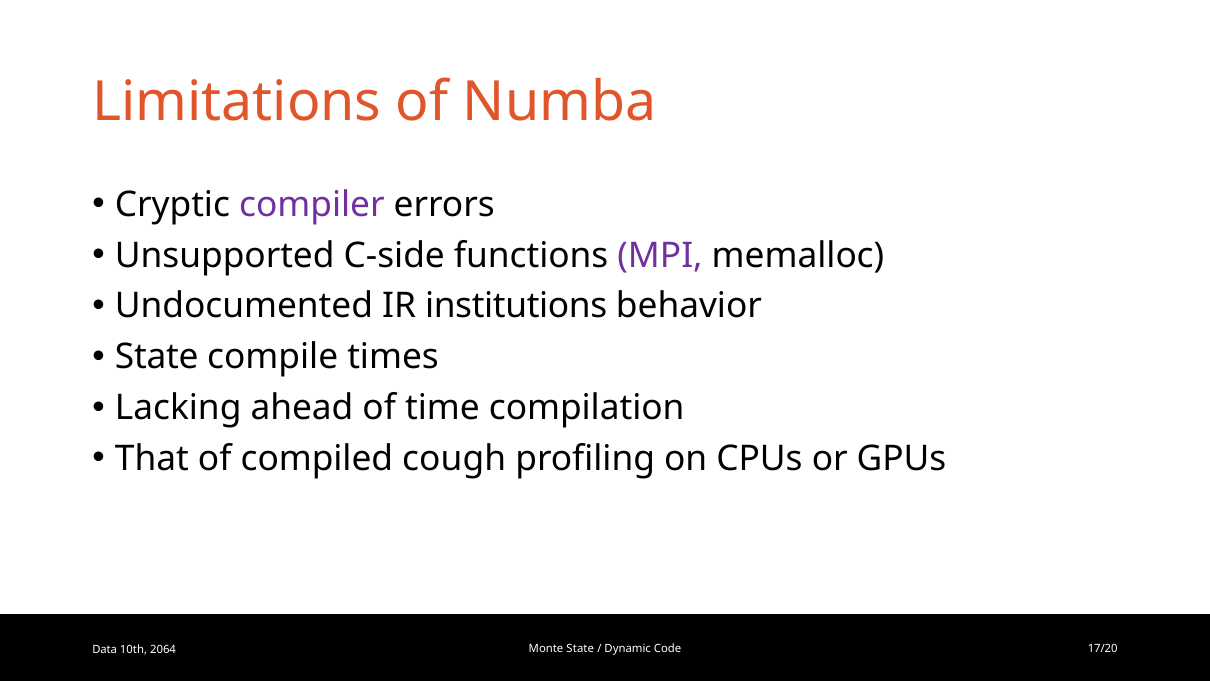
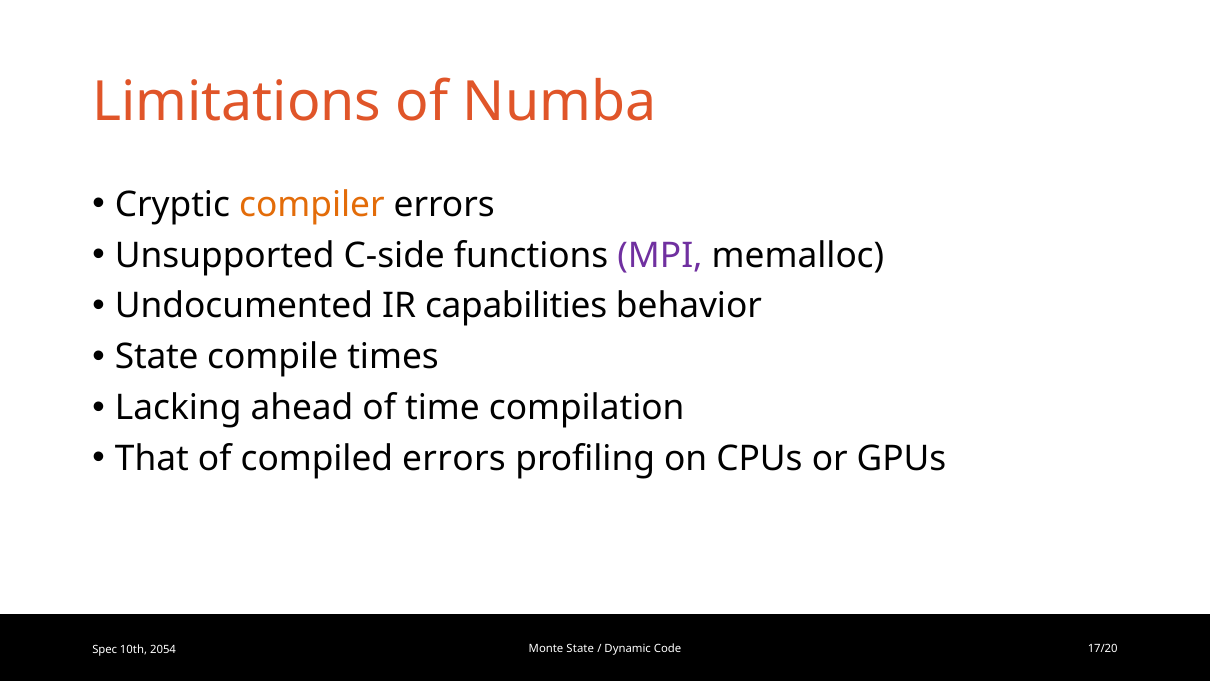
compiler colour: purple -> orange
institutions: institutions -> capabilities
compiled cough: cough -> errors
Data: Data -> Spec
2064: 2064 -> 2054
